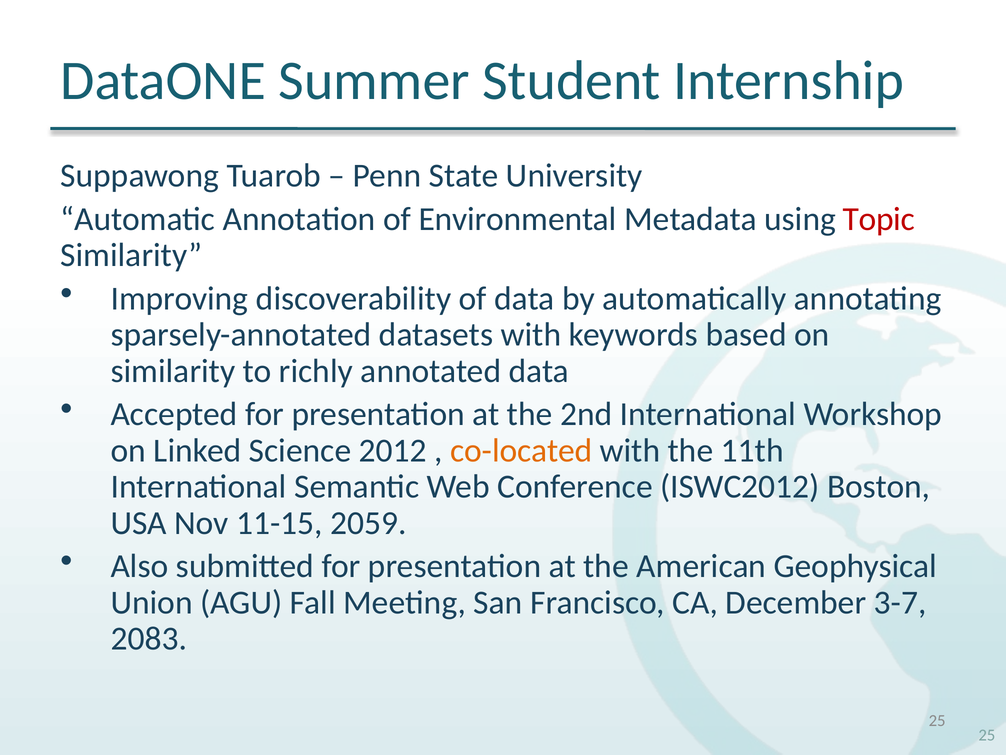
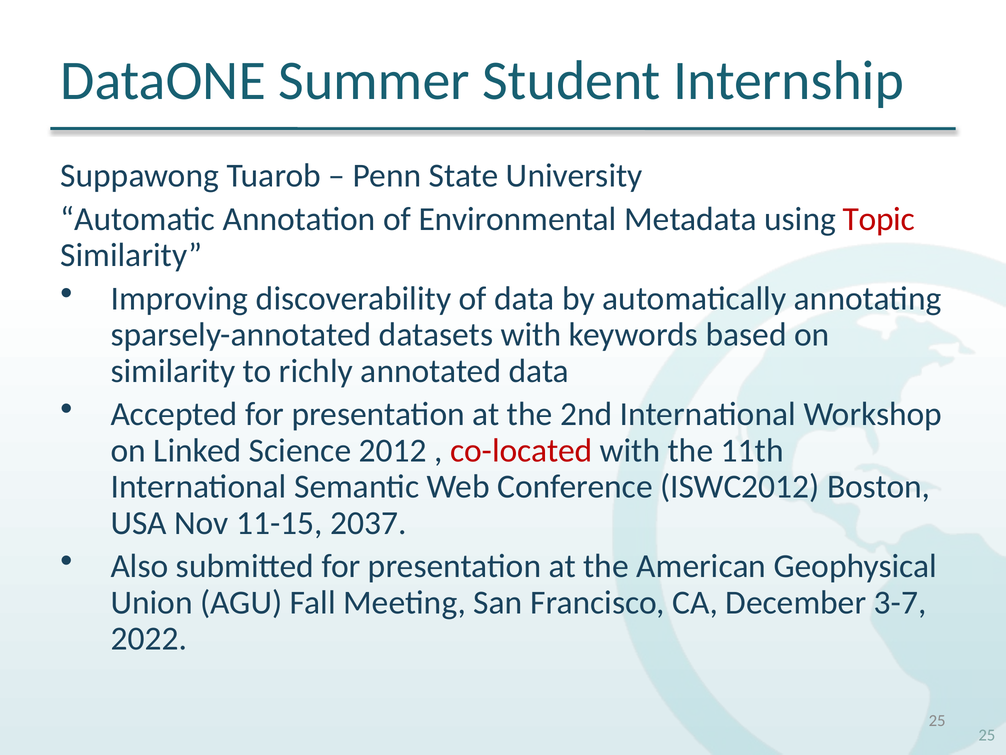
co-located colour: orange -> red
2059: 2059 -> 2037
2083: 2083 -> 2022
